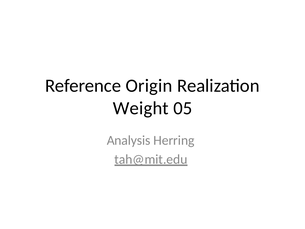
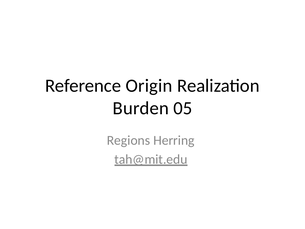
Weight: Weight -> Burden
Analysis: Analysis -> Regions
